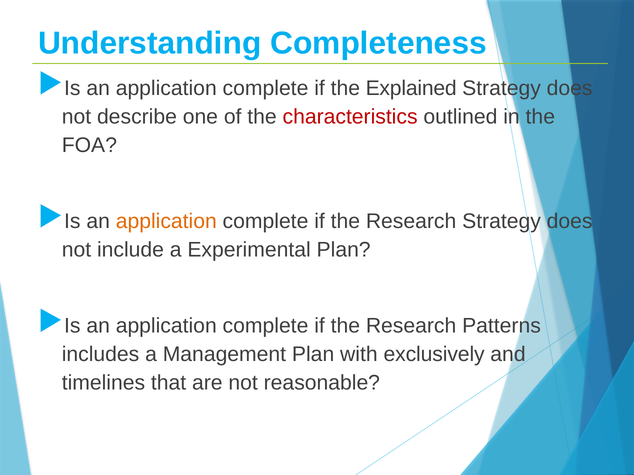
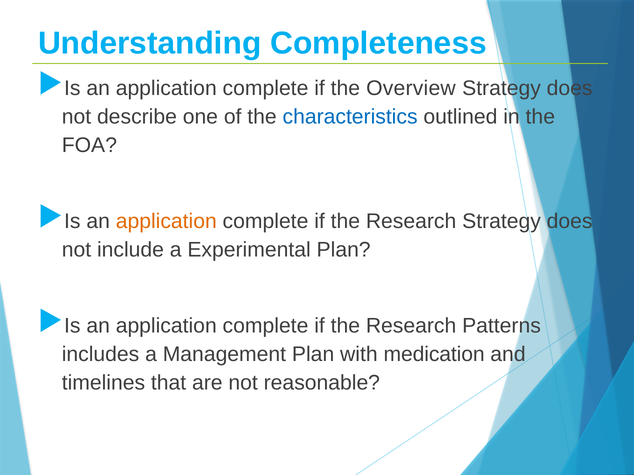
Explained: Explained -> Overview
characteristics colour: red -> blue
exclusively: exclusively -> medication
